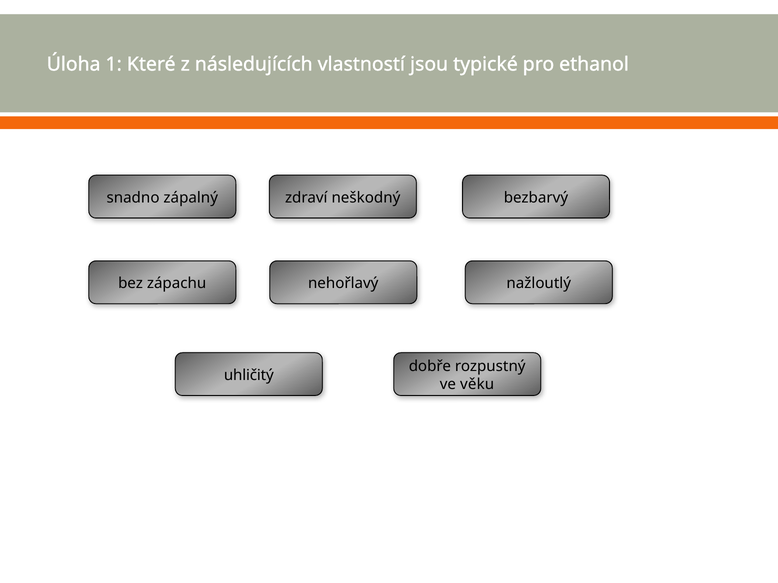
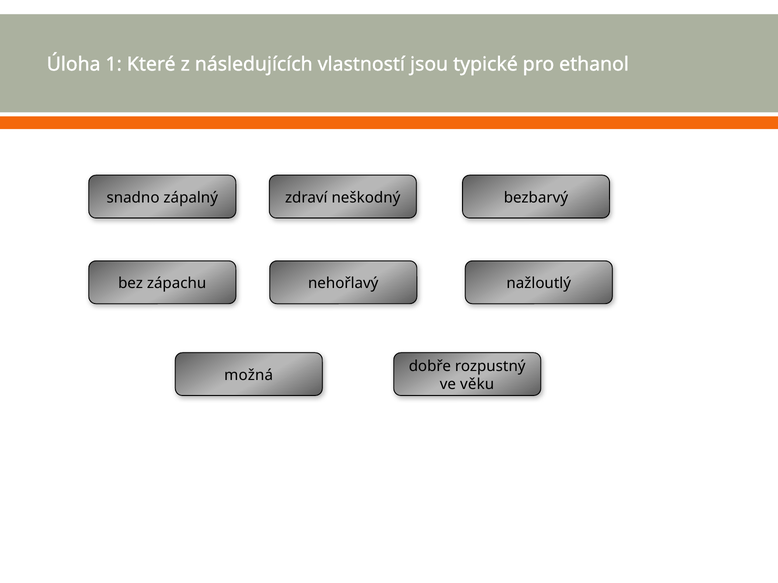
uhličitý: uhličitý -> možná
